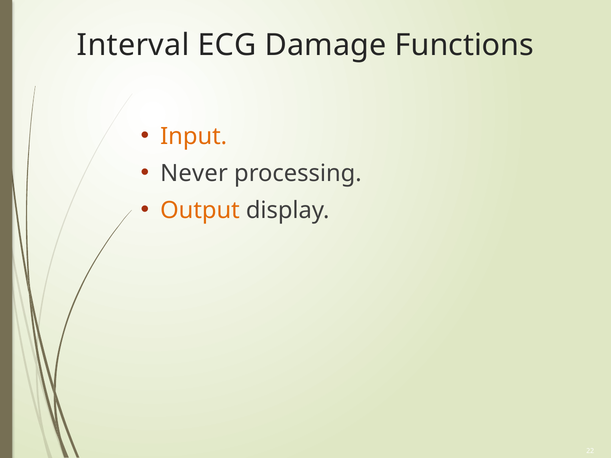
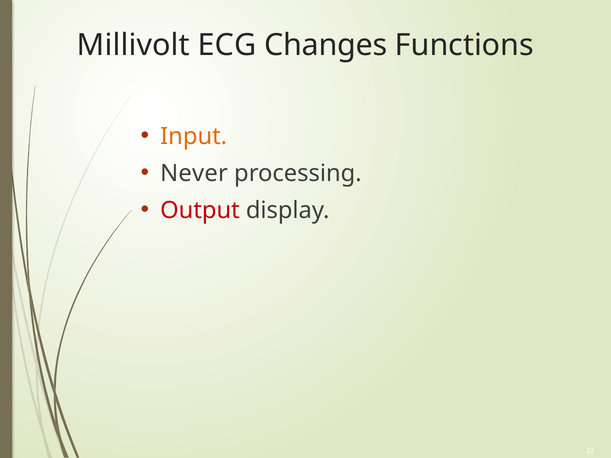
Interval: Interval -> Millivolt
Damage: Damage -> Changes
Output colour: orange -> red
